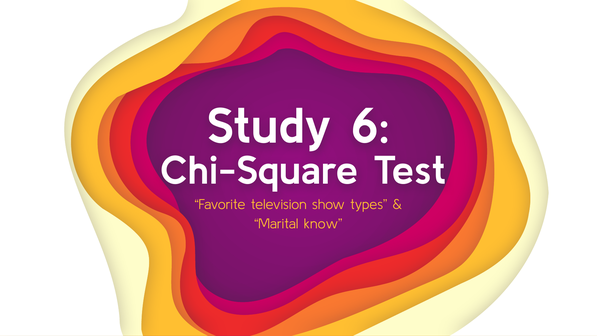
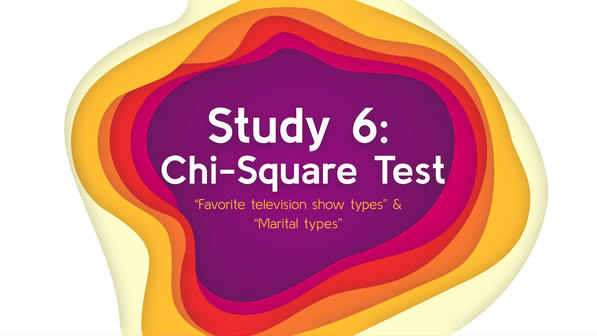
Marital know: know -> types
